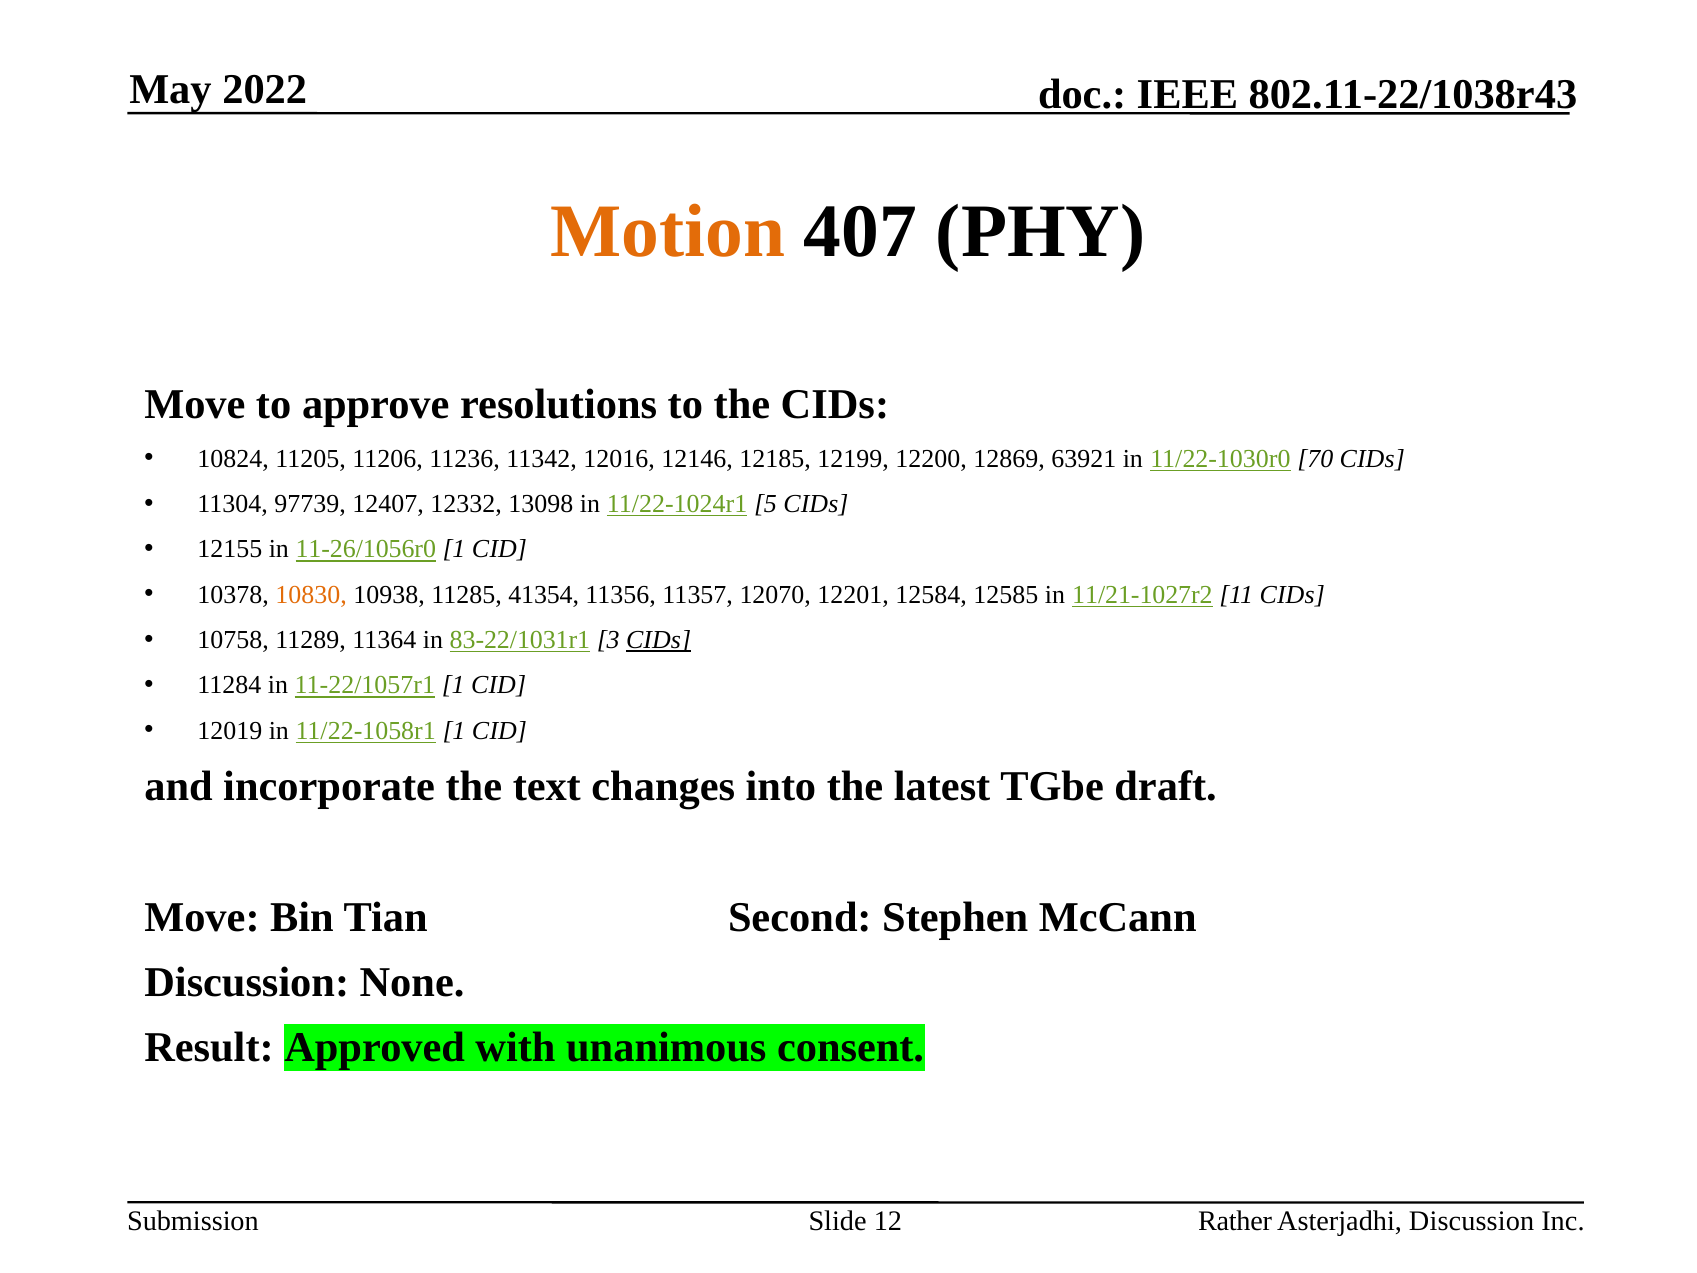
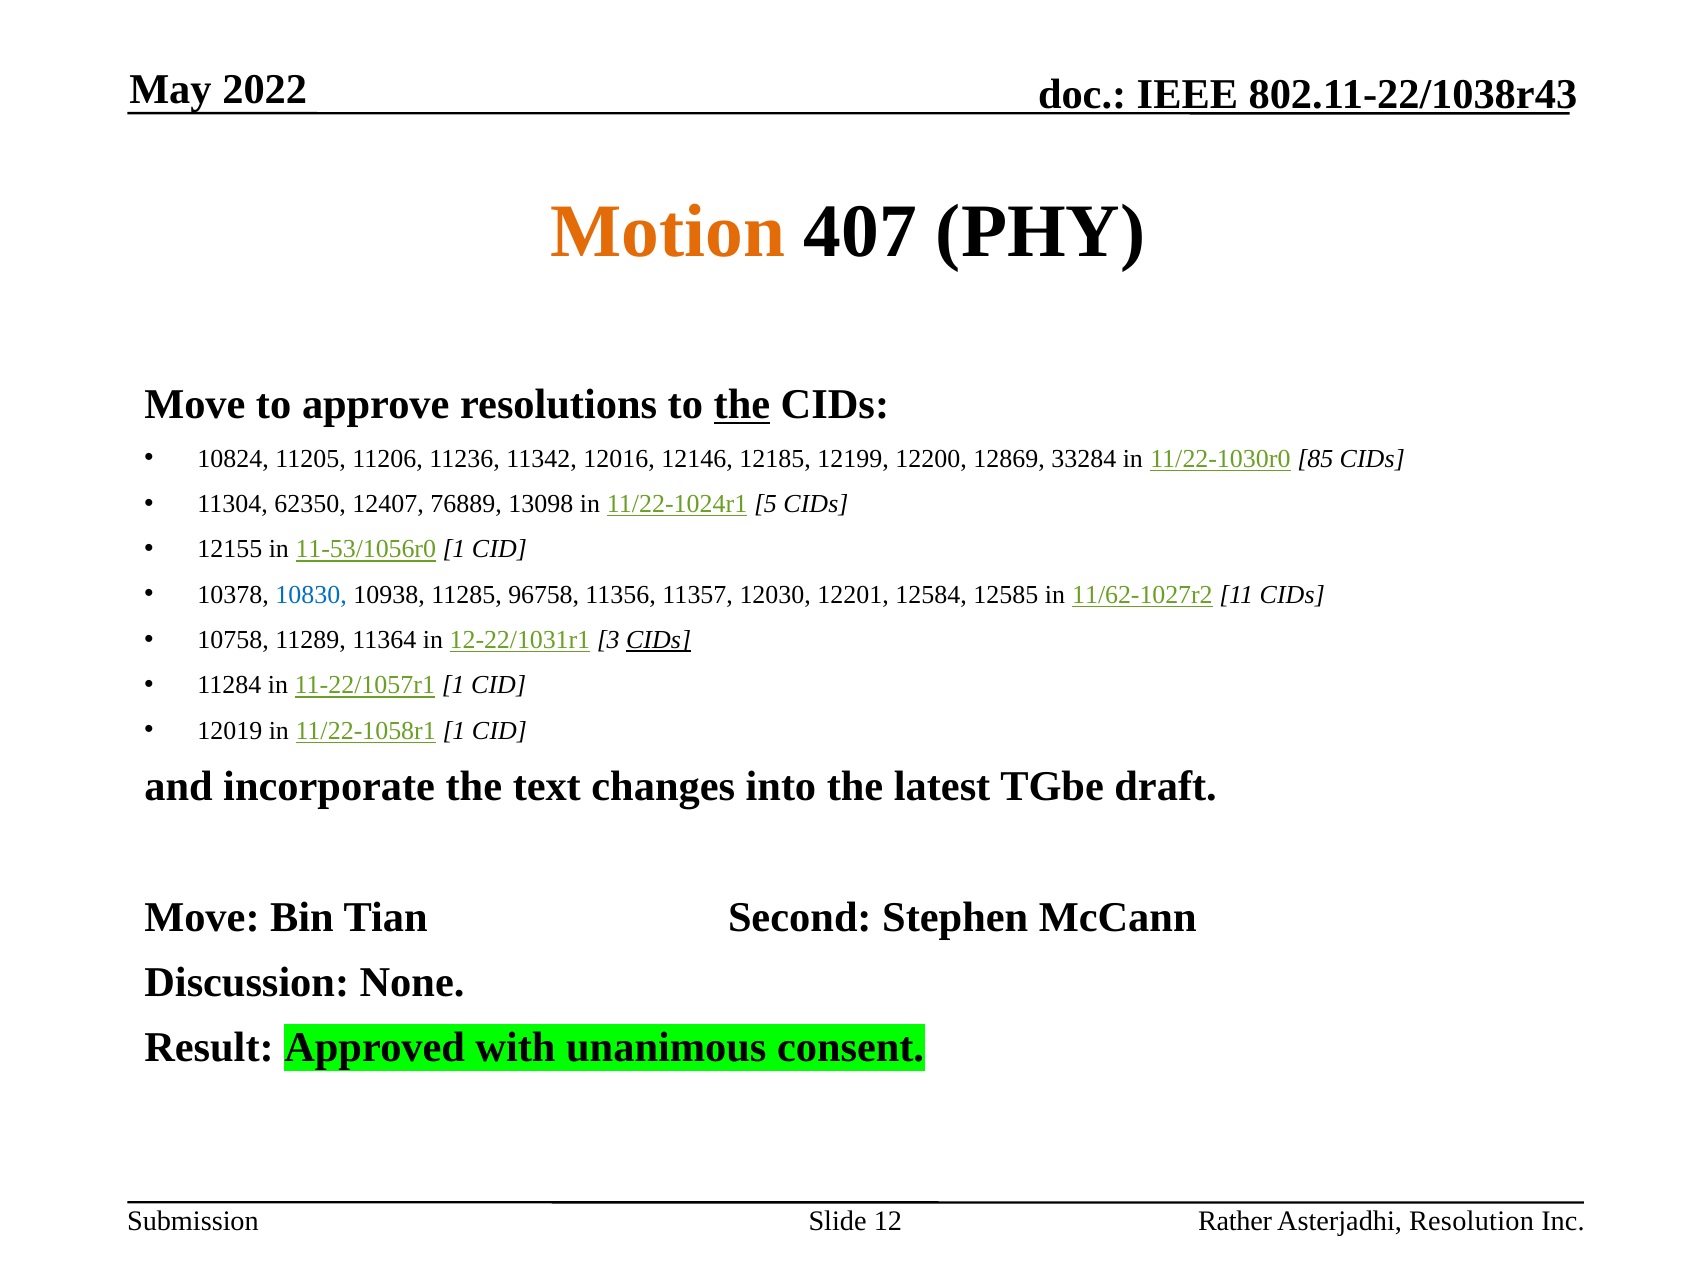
the at (742, 405) underline: none -> present
63921: 63921 -> 33284
70: 70 -> 85
97739: 97739 -> 62350
12332: 12332 -> 76889
11-26/1056r0: 11-26/1056r0 -> 11-53/1056r0
10830 colour: orange -> blue
41354: 41354 -> 96758
12070: 12070 -> 12030
11/21-1027r2: 11/21-1027r2 -> 11/62-1027r2
83-22/1031r1: 83-22/1031r1 -> 12-22/1031r1
Asterjadhi Discussion: Discussion -> Resolution
